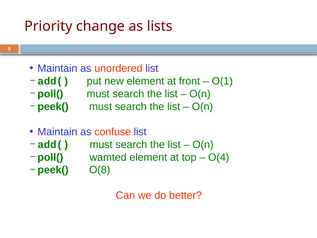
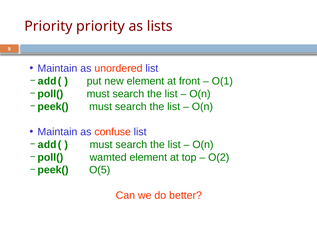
Priority change: change -> priority
O(4: O(4 -> O(2
O(8: O(8 -> O(5
